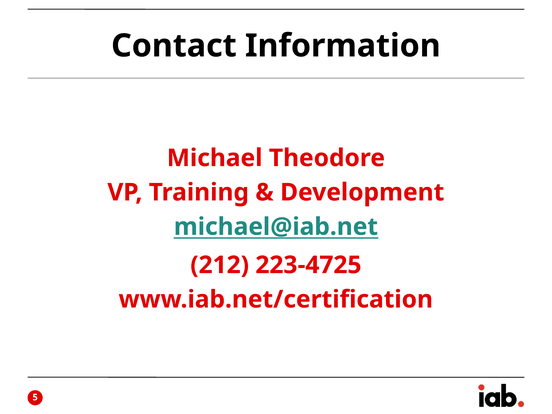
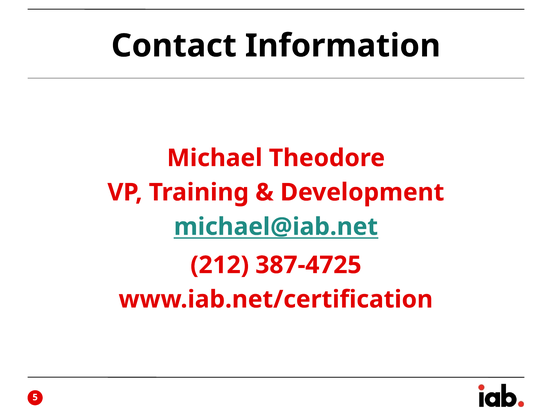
223-4725: 223-4725 -> 387-4725
